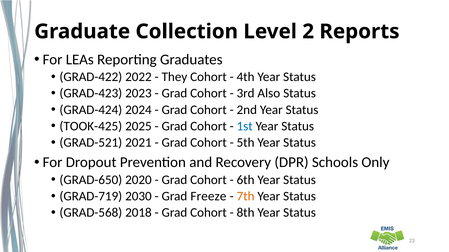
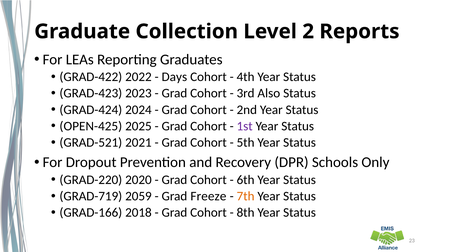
They: They -> Days
TOOK-425: TOOK-425 -> OPEN-425
1st colour: blue -> purple
GRAD-650: GRAD-650 -> GRAD-220
2030: 2030 -> 2059
GRAD-568: GRAD-568 -> GRAD-166
